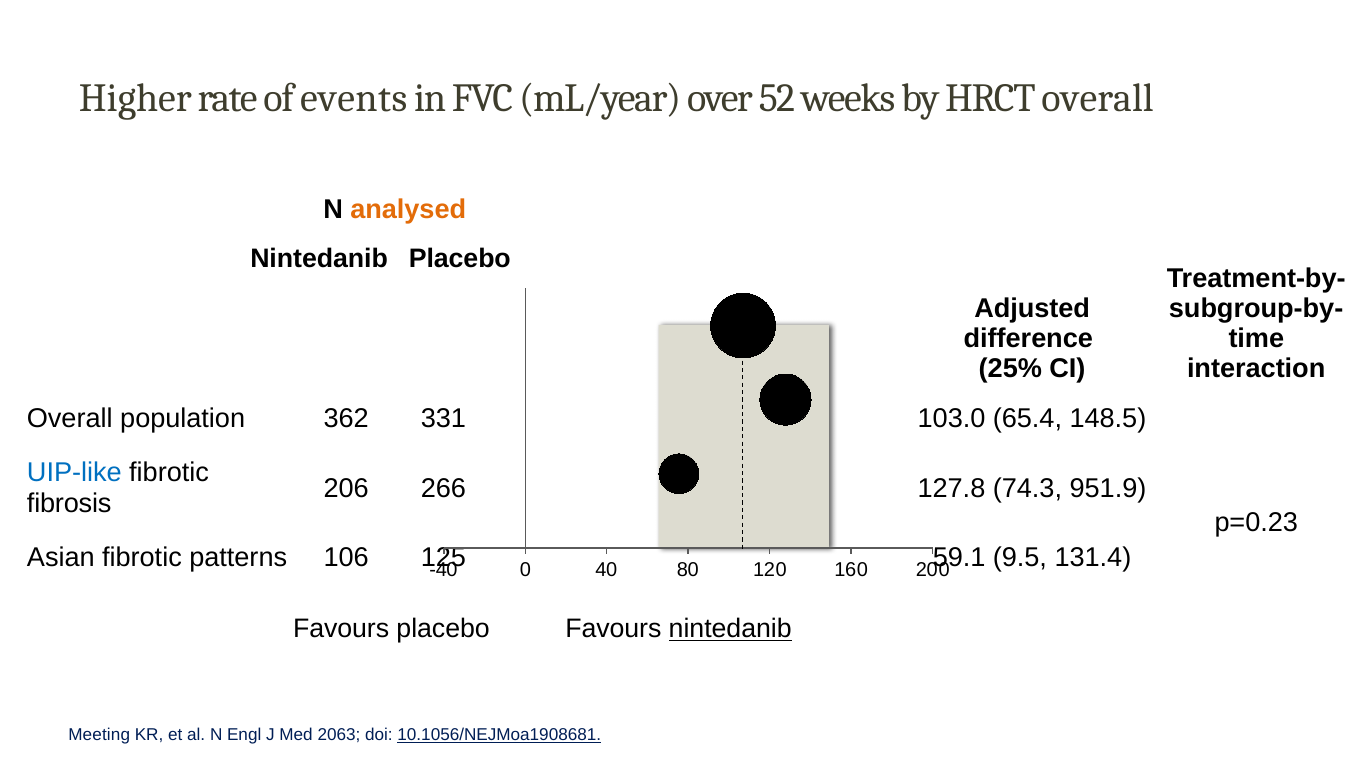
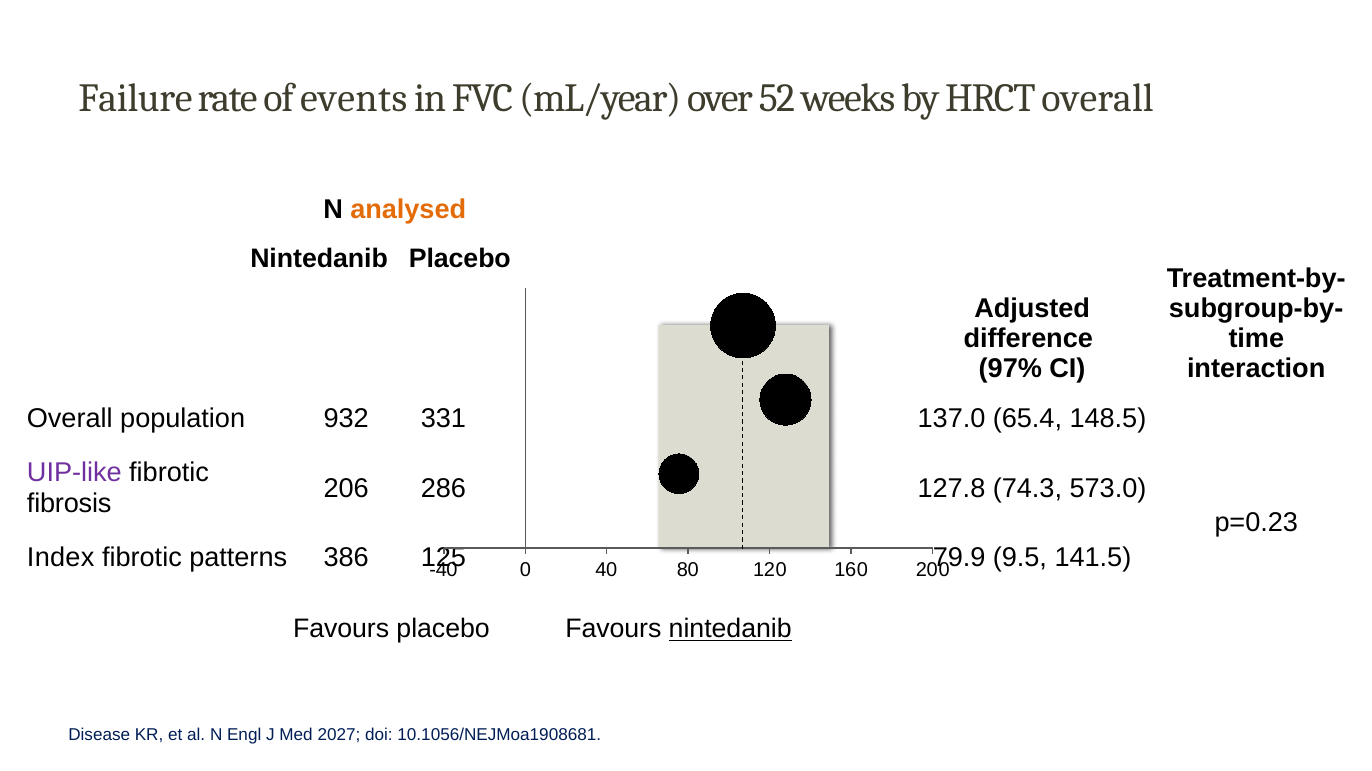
Higher: Higher -> Failure
25%: 25% -> 97%
362: 362 -> 932
103.0: 103.0 -> 137.0
UIP-like colour: blue -> purple
266: 266 -> 286
951.9: 951.9 -> 573.0
Asian: Asian -> Index
106: 106 -> 386
59.1: 59.1 -> 79.9
131.4: 131.4 -> 141.5
Meeting: Meeting -> Disease
2063: 2063 -> 2027
10.1056/NEJMoa1908681 underline: present -> none
